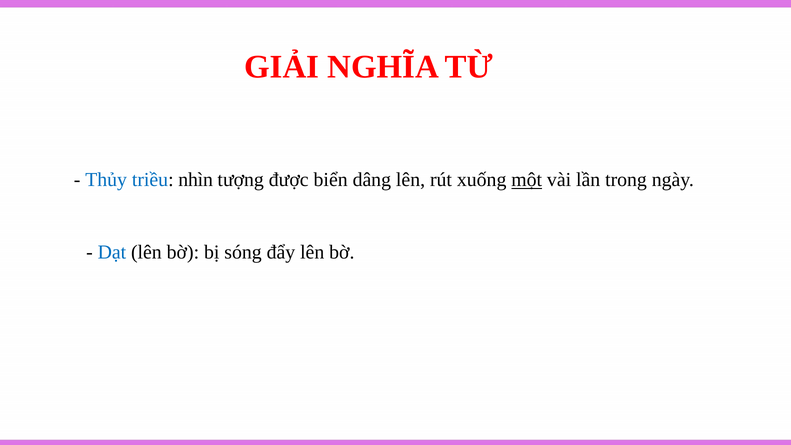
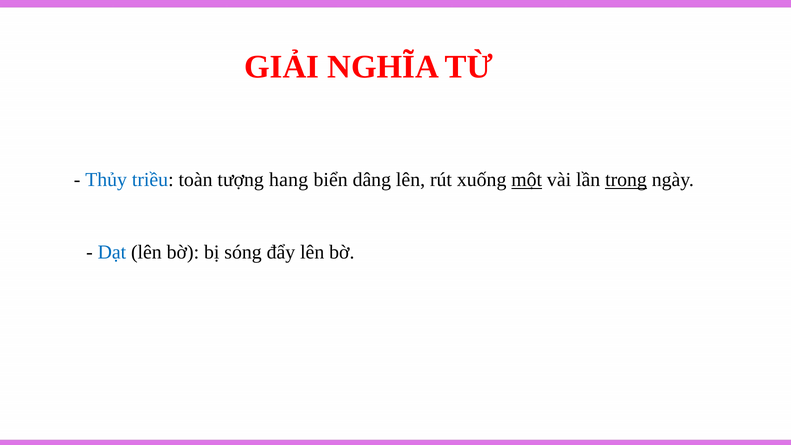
nhìn: nhìn -> toàn
được: được -> hang
trong underline: none -> present
